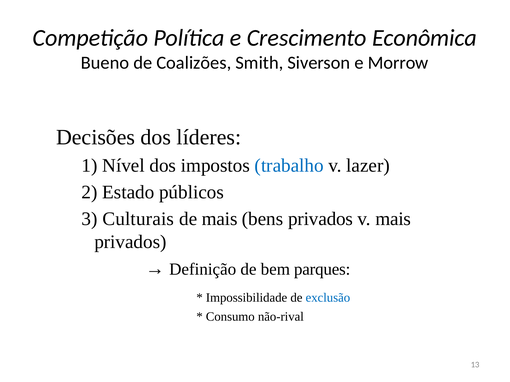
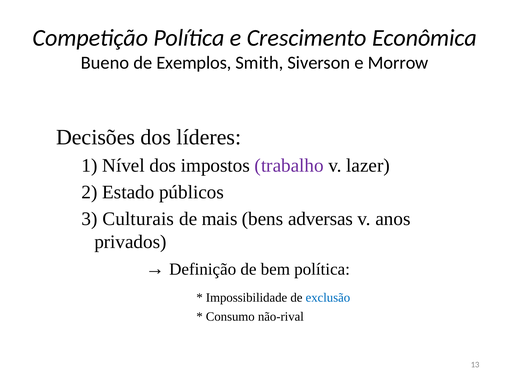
Coalizões: Coalizões -> Exemplos
trabalho colour: blue -> purple
bens privados: privados -> adversas
v mais: mais -> anos
bem parques: parques -> política
